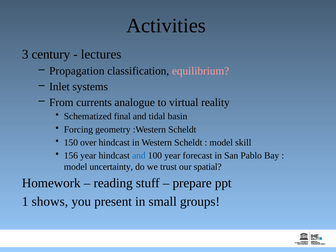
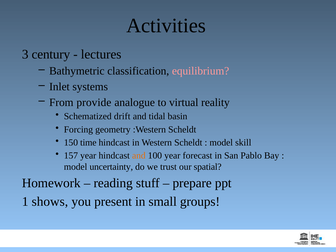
Propagation: Propagation -> Bathymetric
currents: currents -> provide
final: final -> drift
over: over -> time
156: 156 -> 157
and at (139, 156) colour: blue -> orange
